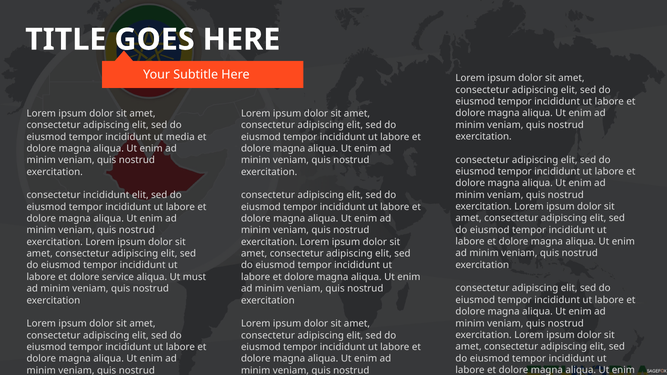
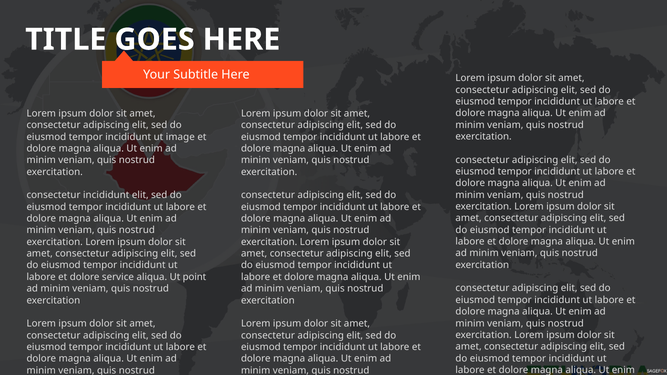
media: media -> image
must: must -> point
